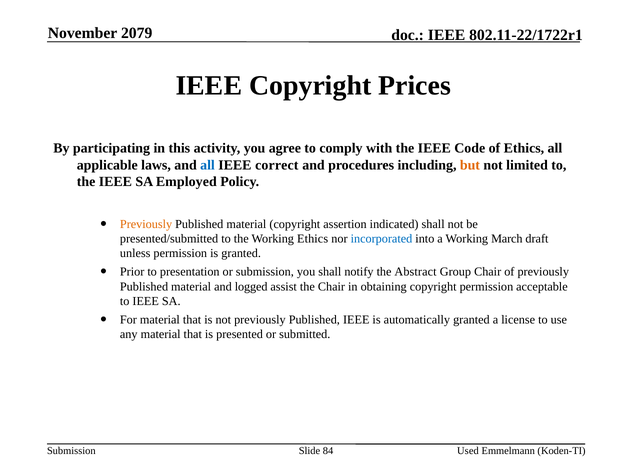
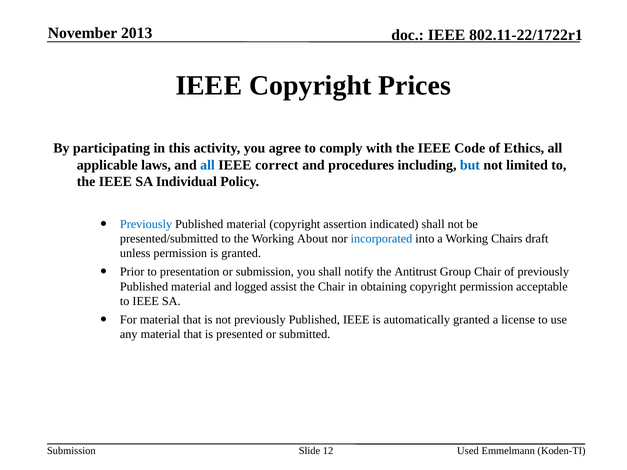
2079: 2079 -> 2013
but colour: orange -> blue
Employed: Employed -> Individual
Previously at (146, 224) colour: orange -> blue
Working Ethics: Ethics -> About
March: March -> Chairs
Abstract: Abstract -> Antitrust
84: 84 -> 12
